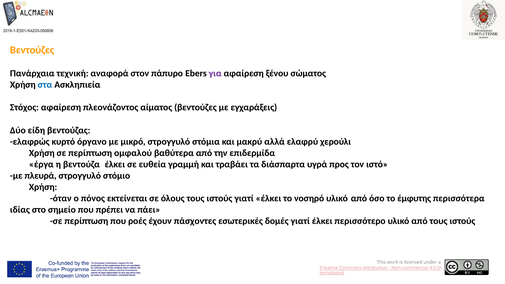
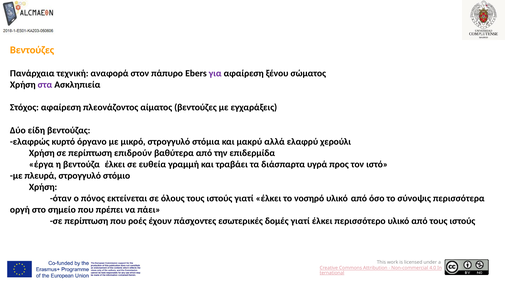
στα colour: blue -> purple
ομφαλού: ομφαλού -> επιδρούν
έμφυτης: έμφυτης -> σύνοψις
ιδίας: ιδίας -> οργή
